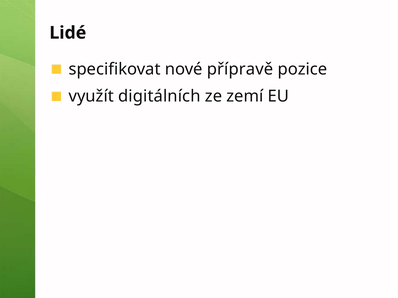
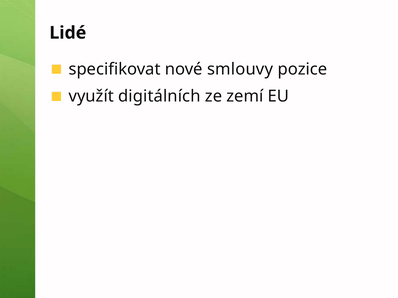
přípravě: přípravě -> smlouvy
